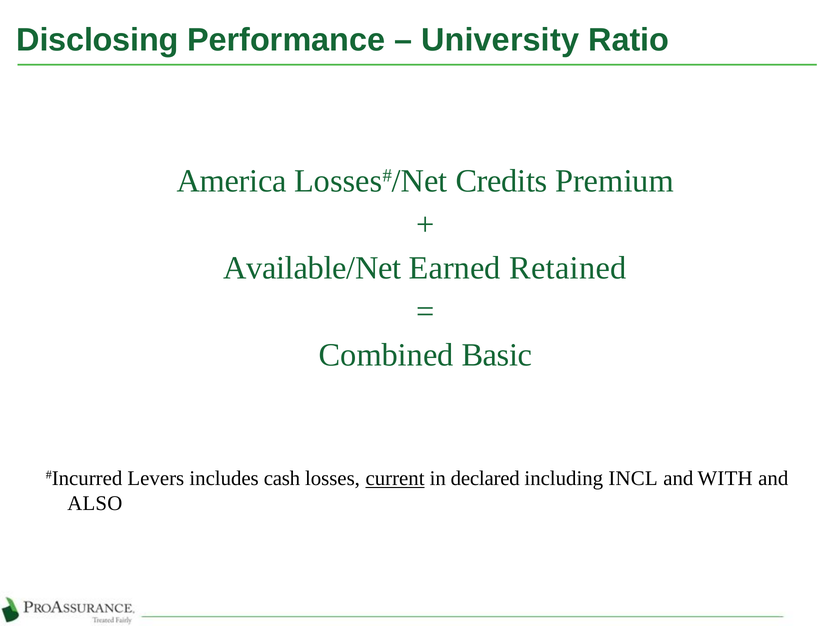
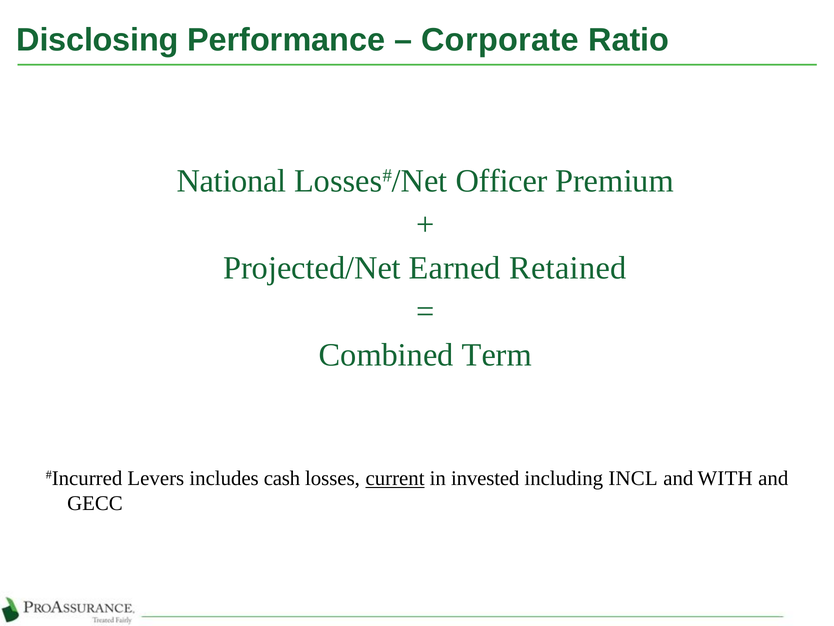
University: University -> Corporate
America: America -> National
Credits: Credits -> Officer
Available/Net: Available/Net -> Projected/Net
Basic: Basic -> Term
declared: declared -> invested
ALSO: ALSO -> GECC
